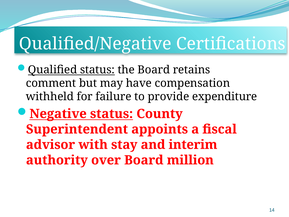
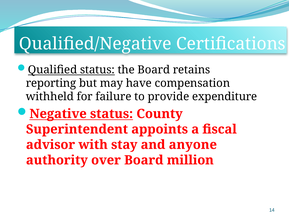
comment: comment -> reporting
interim: interim -> anyone
